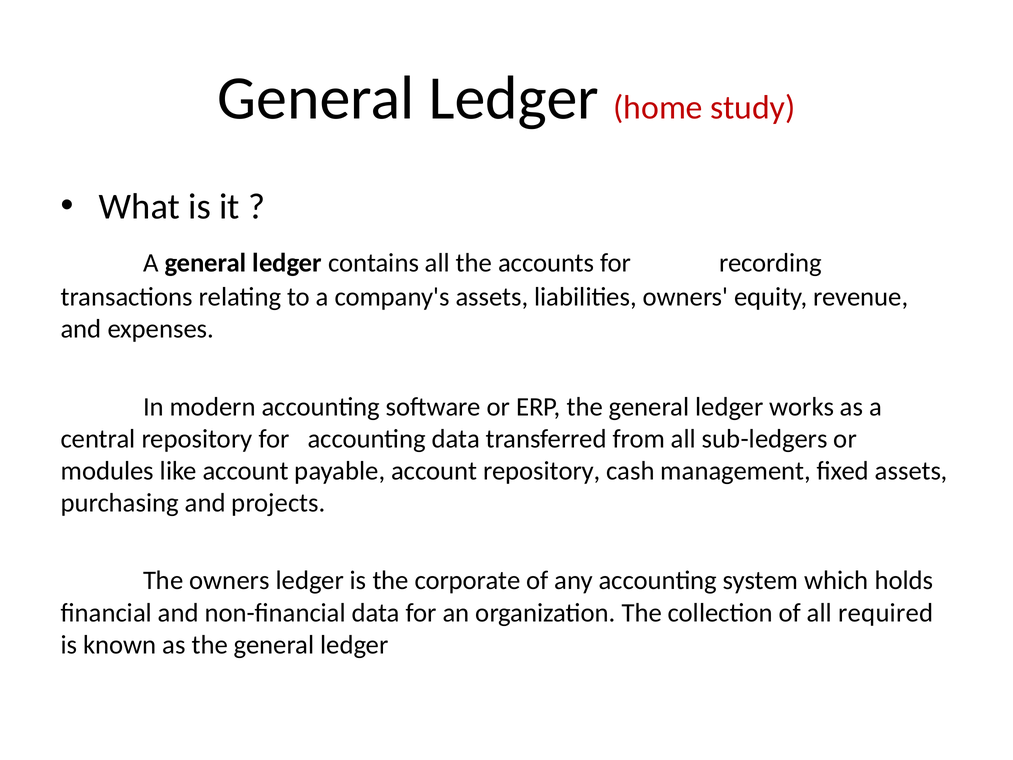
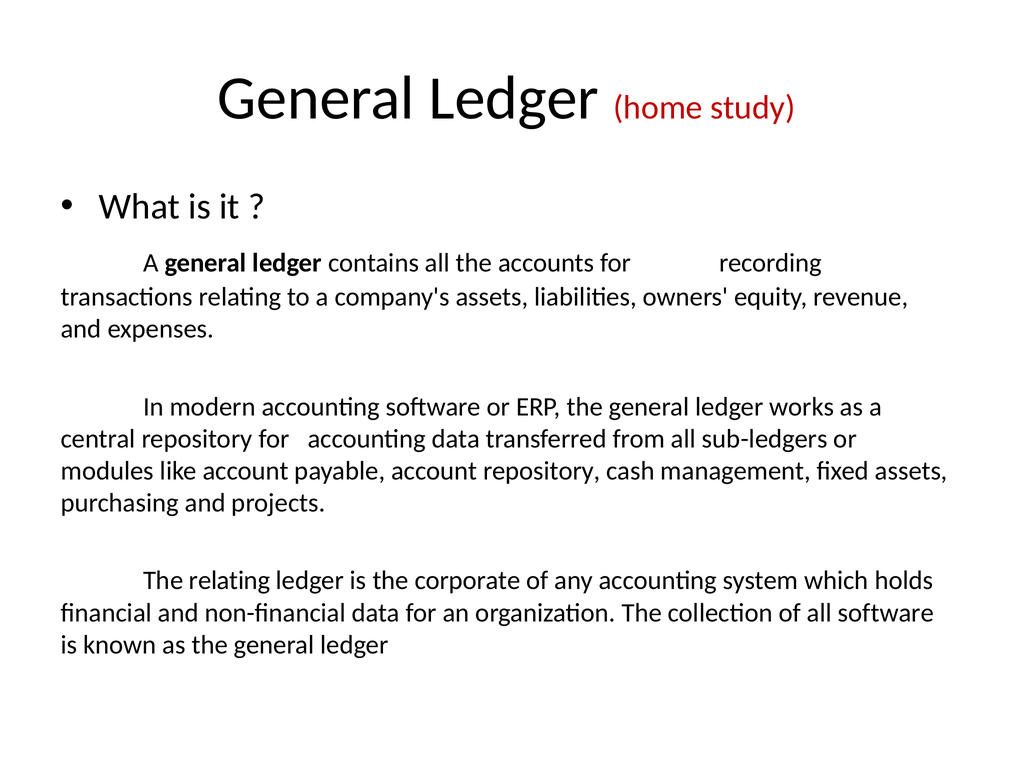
The owners: owners -> relating
all required: required -> software
